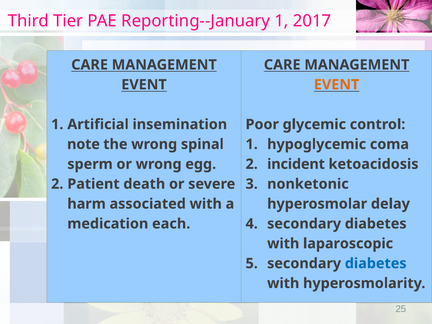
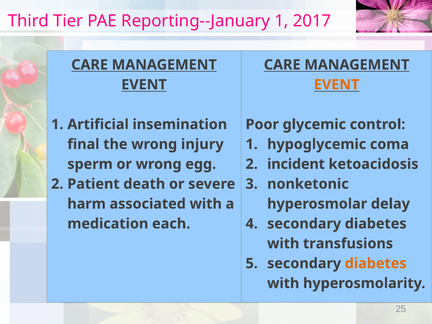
note: note -> final
spinal: spinal -> injury
laparoscopic: laparoscopic -> transfusions
diabetes at (376, 263) colour: blue -> orange
